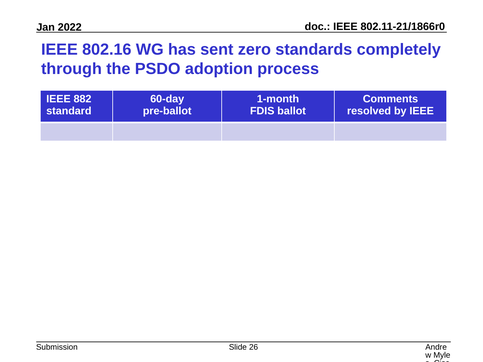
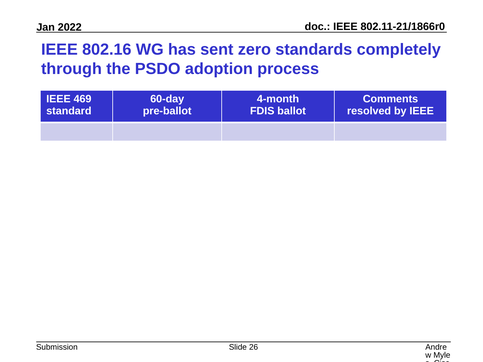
882: 882 -> 469
1-month: 1-month -> 4-month
